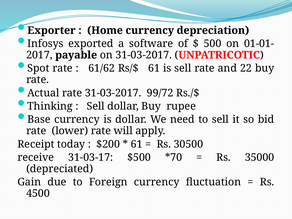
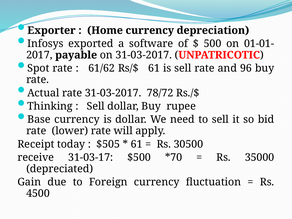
22: 22 -> 96
99/72: 99/72 -> 78/72
$200: $200 -> $505
